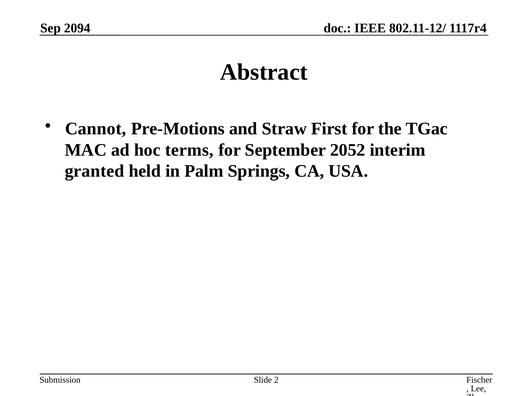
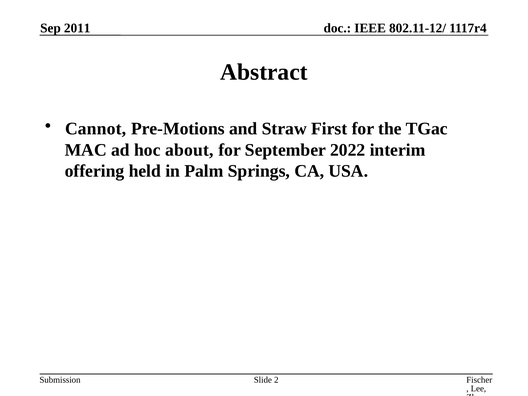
2094: 2094 -> 2011
terms: terms -> about
2052: 2052 -> 2022
granted: granted -> offering
